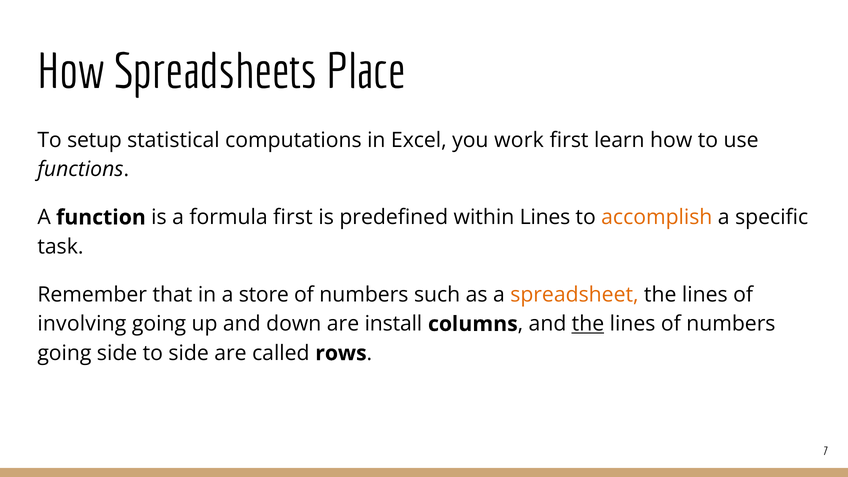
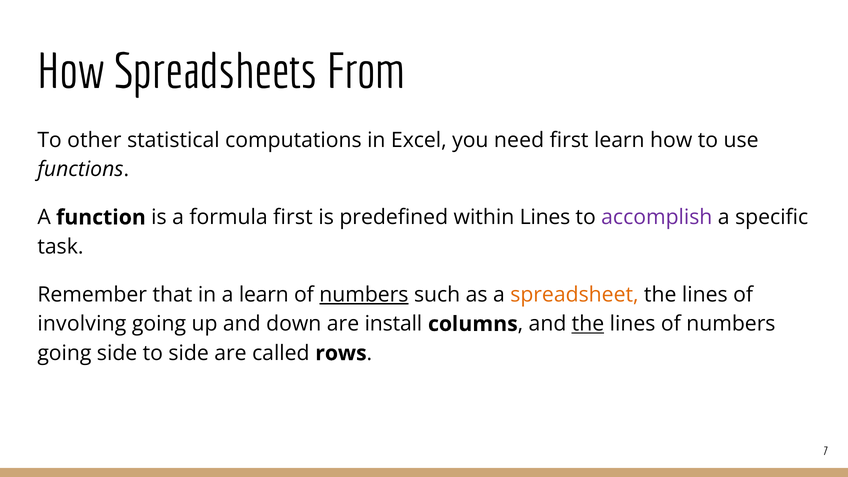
Place: Place -> From
setup: setup -> other
work: work -> need
accomplish colour: orange -> purple
a store: store -> learn
numbers at (364, 295) underline: none -> present
